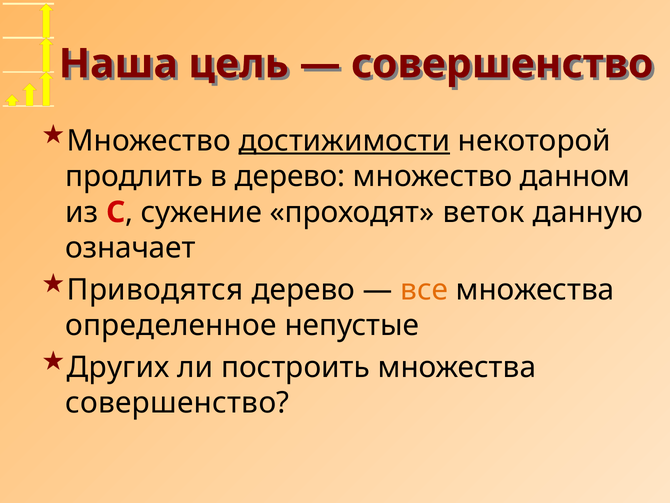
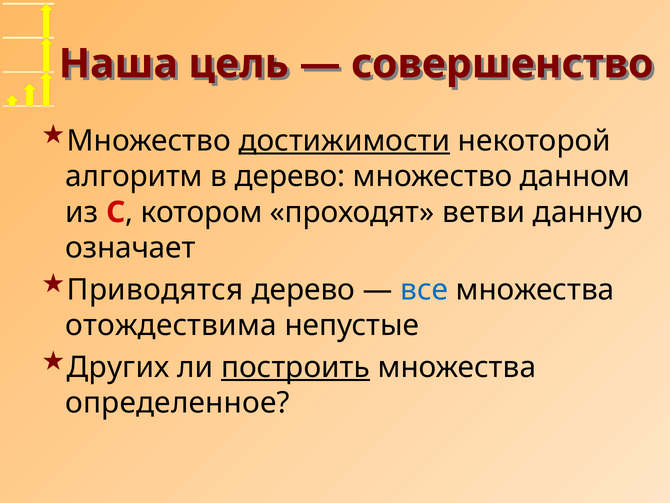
продлить: продлить -> алгоритм
сужение: сужение -> котором
веток: веток -> ветви
все colour: orange -> blue
определенное: определенное -> отождествима
построить underline: none -> present
совершенство at (177, 403): совершенство -> определенное
